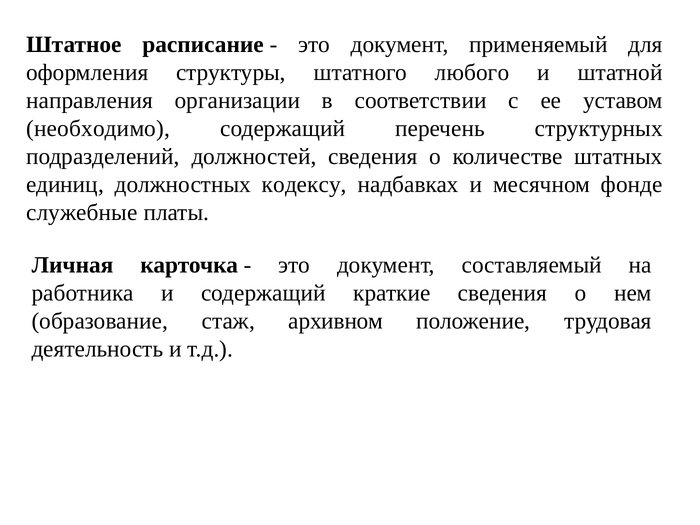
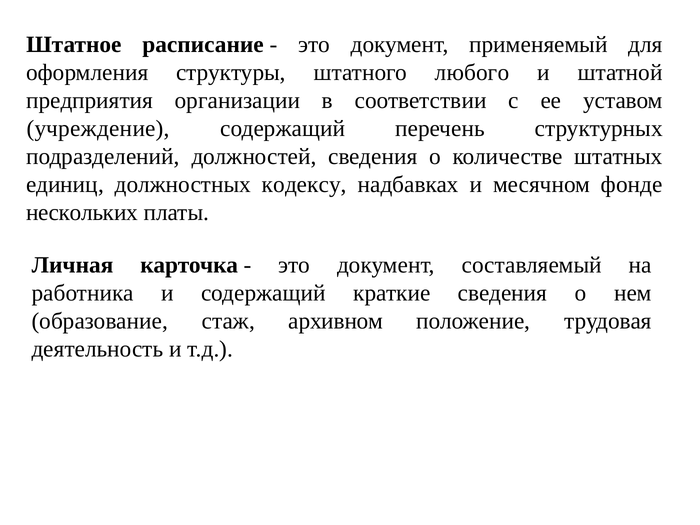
направления: направления -> предприятия
необходимо: необходимо -> учреждение
служебные: служебные -> нескольких
